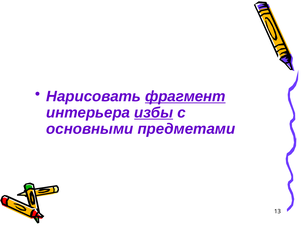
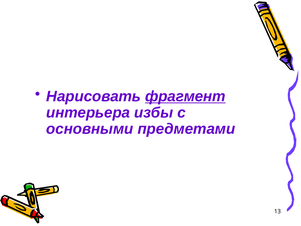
избы underline: present -> none
